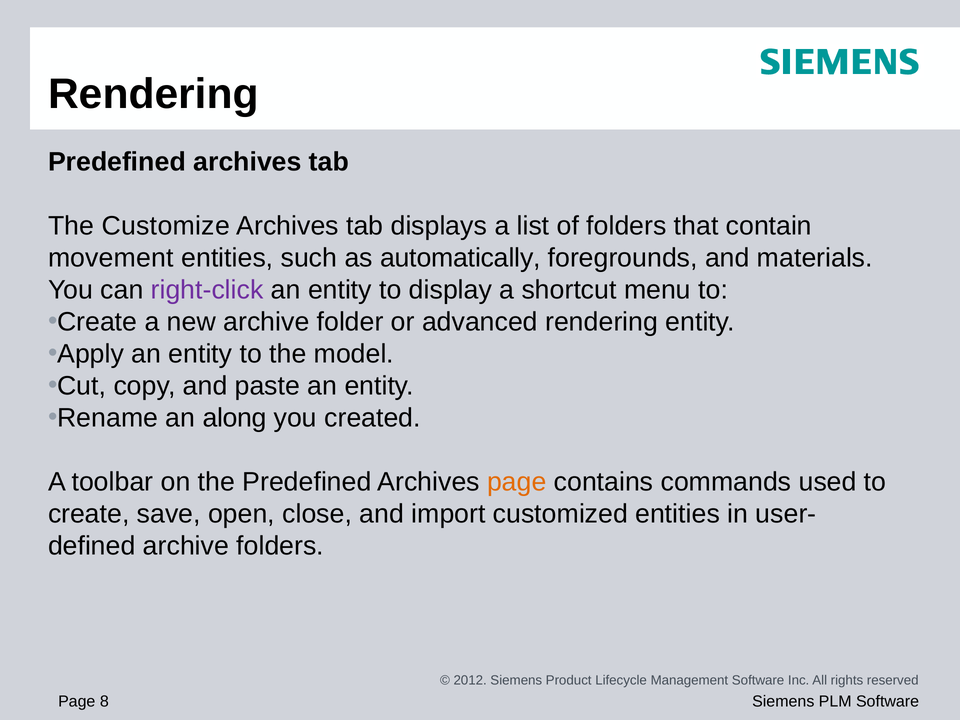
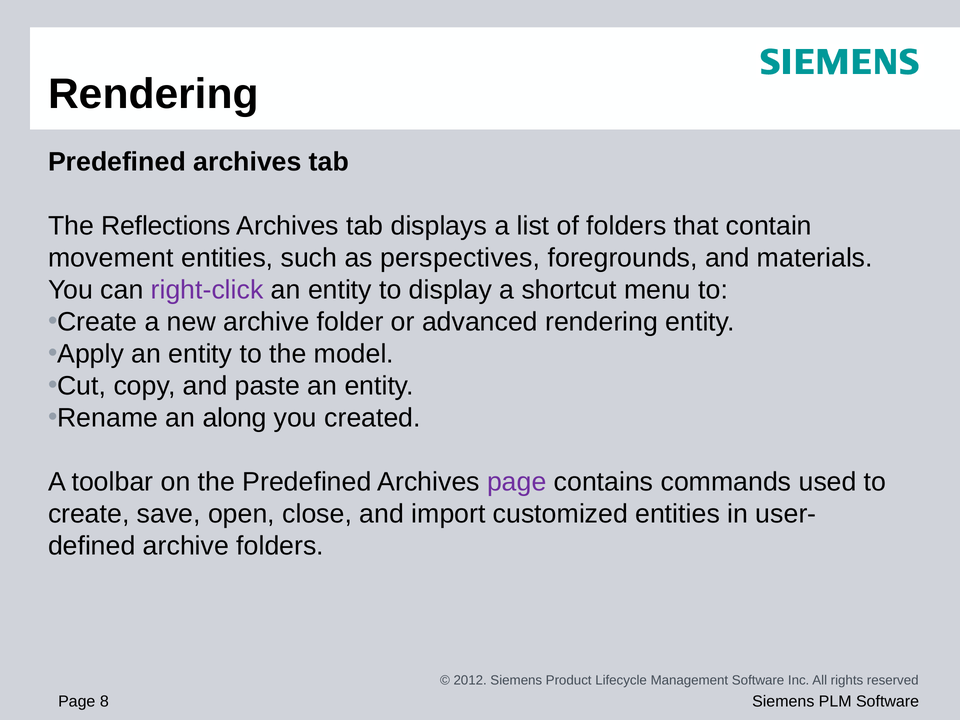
Customize: Customize -> Reflections
automatically: automatically -> perspectives
page at (517, 482) colour: orange -> purple
